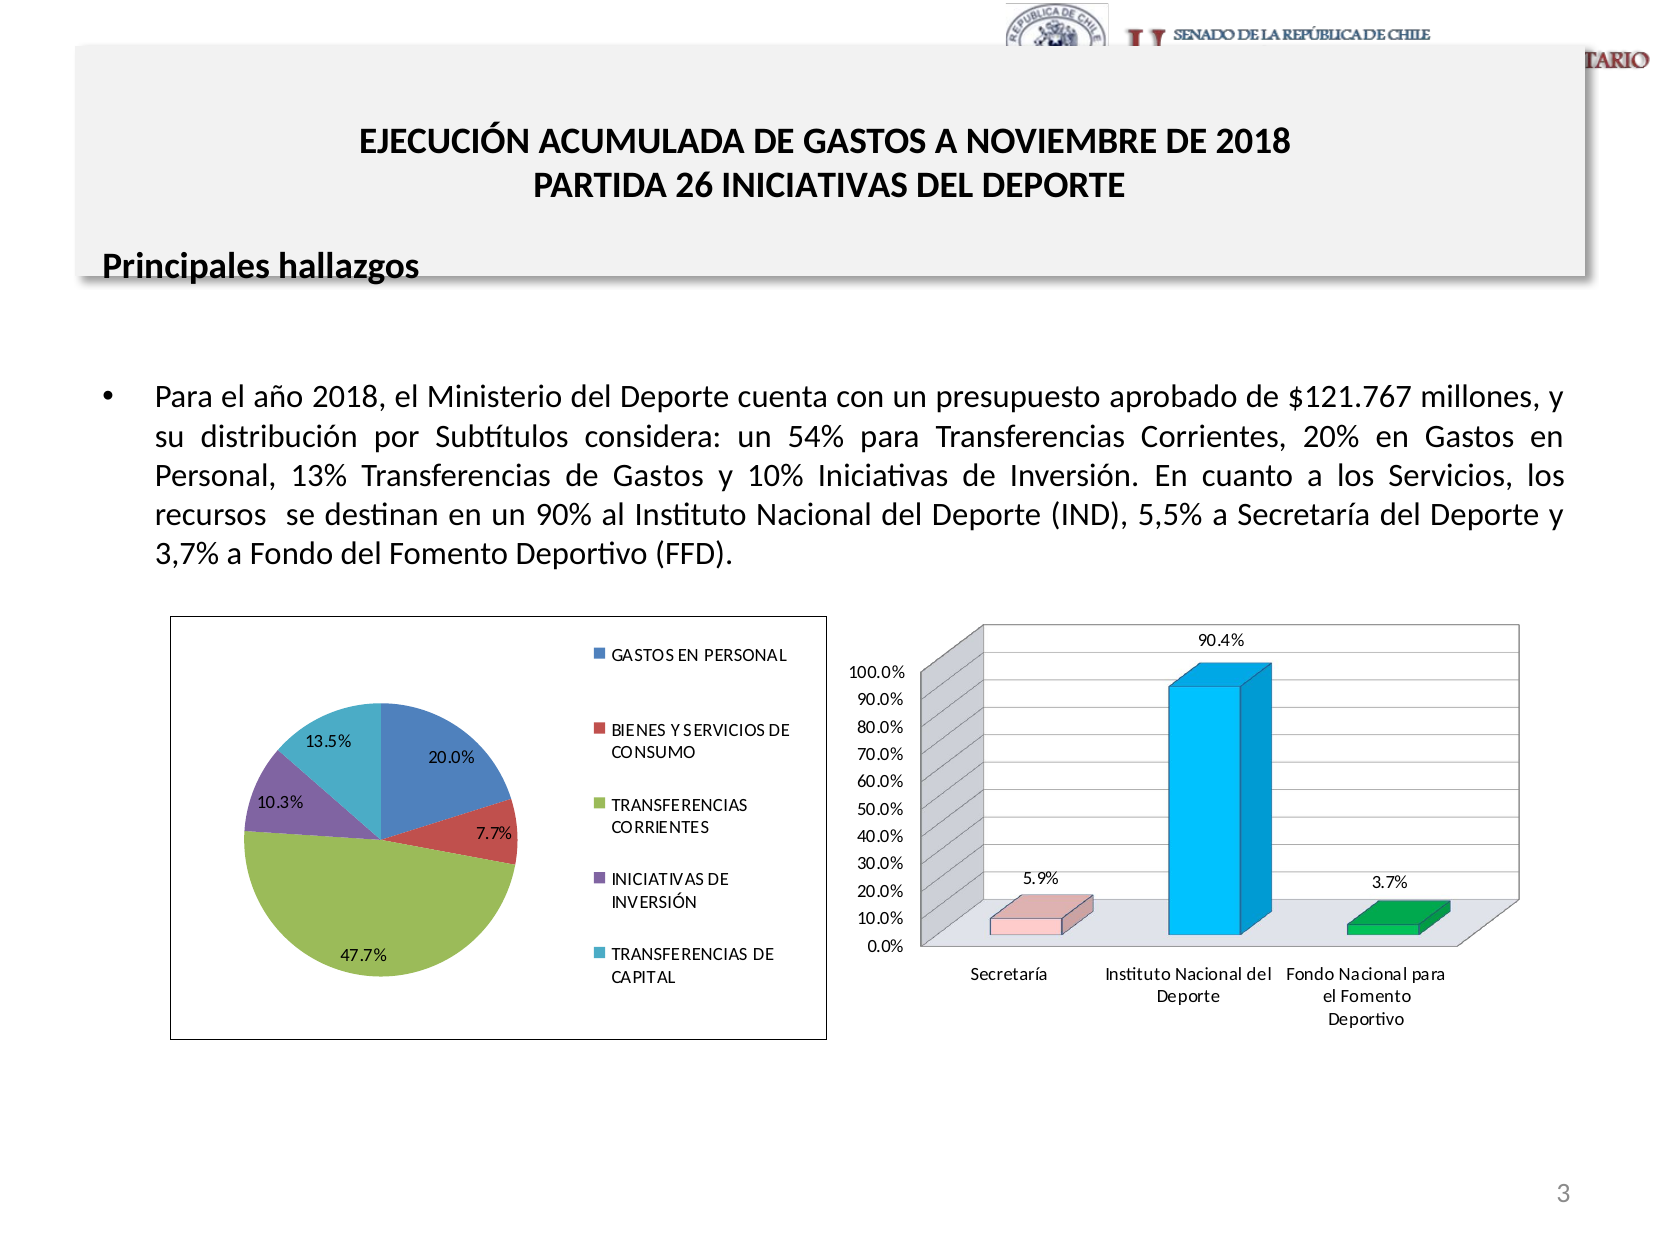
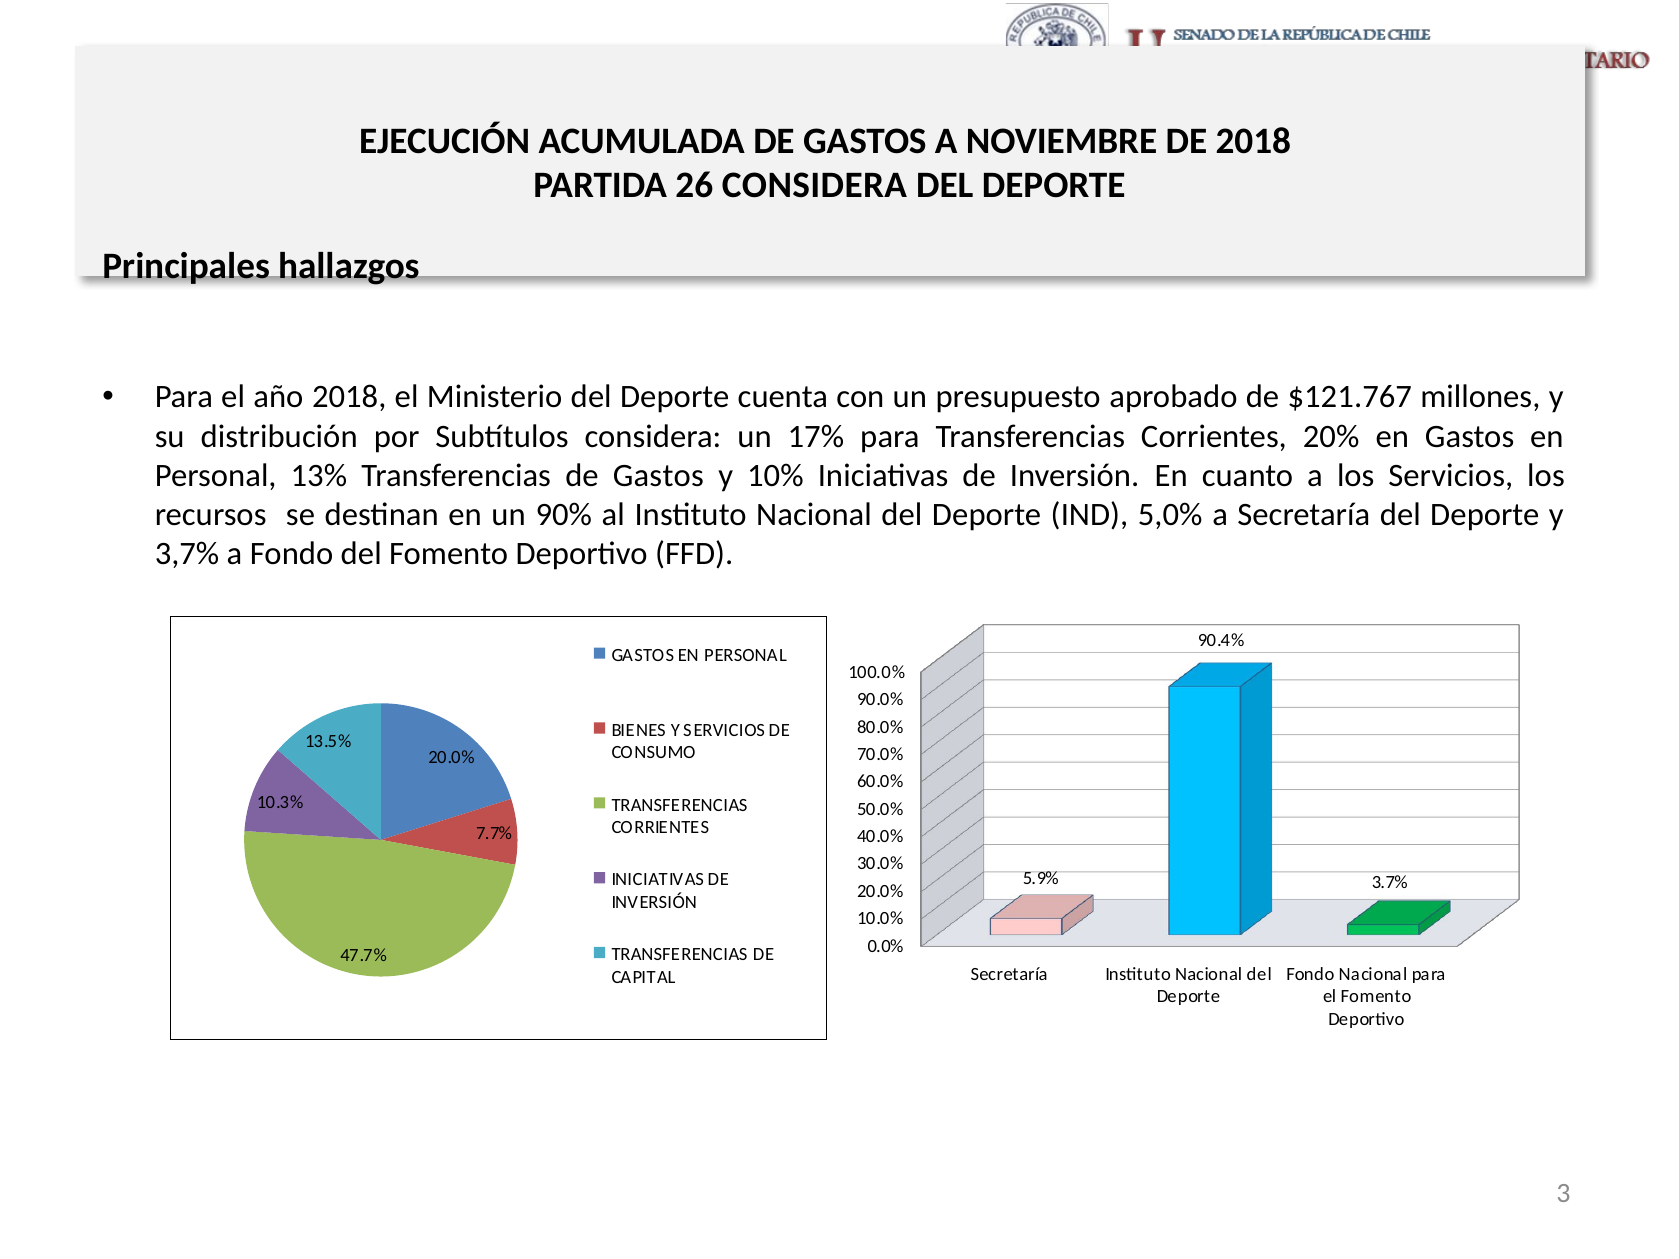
26 INICIATIVAS: INICIATIVAS -> CONSIDERA
54%: 54% -> 17%
5,5%: 5,5% -> 5,0%
